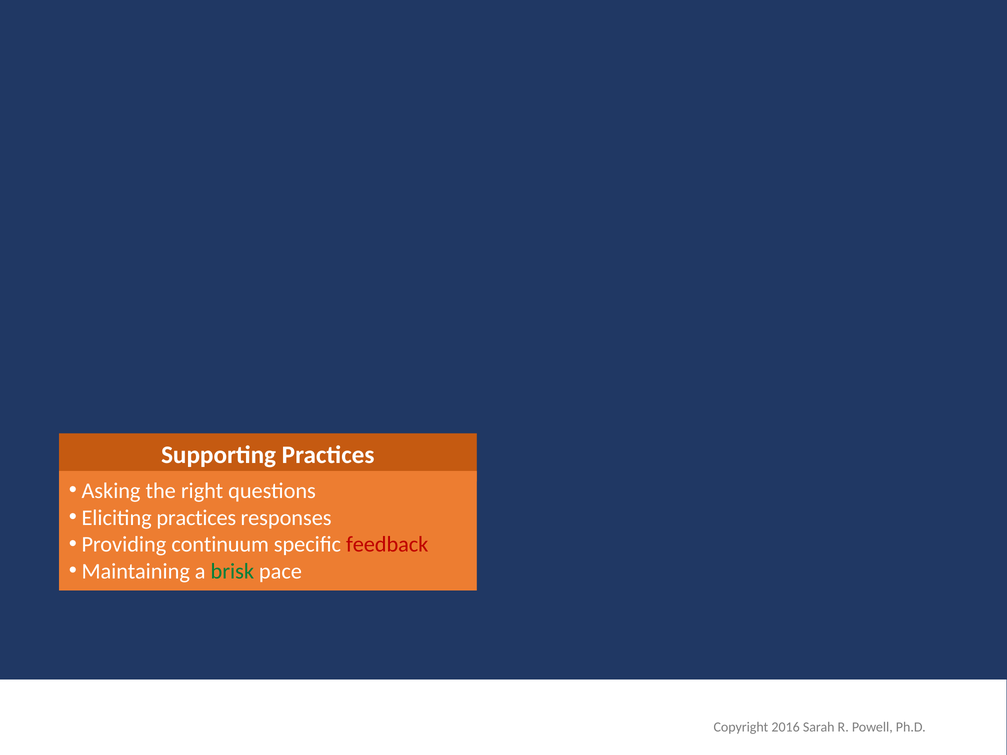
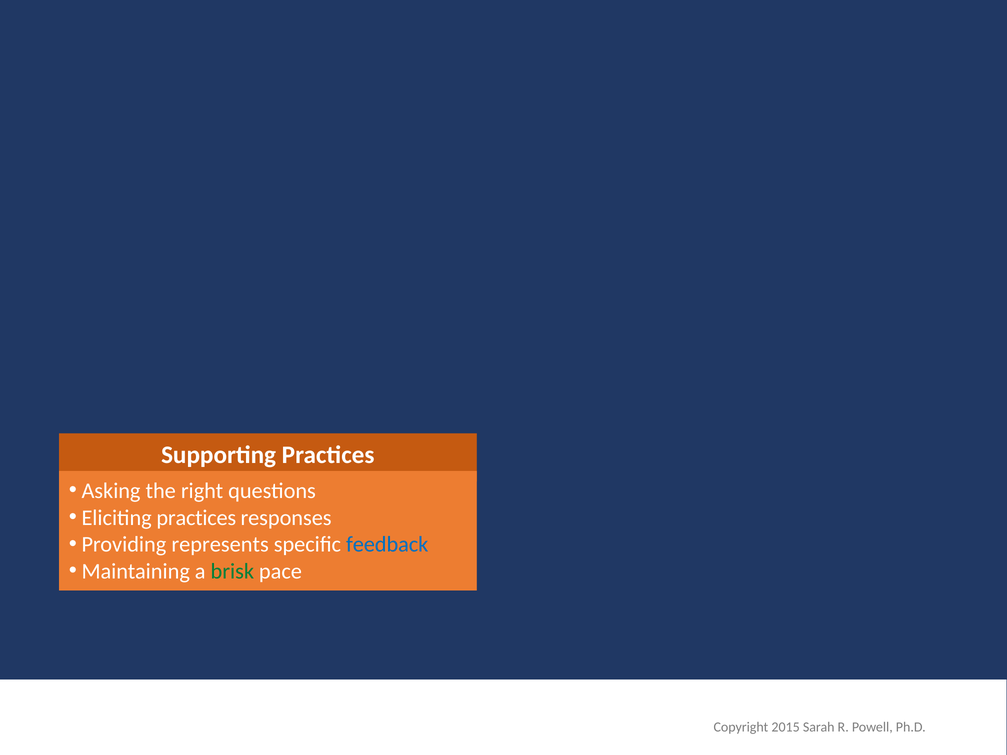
continuum: continuum -> represents
feedback colour: red -> blue
2016: 2016 -> 2015
